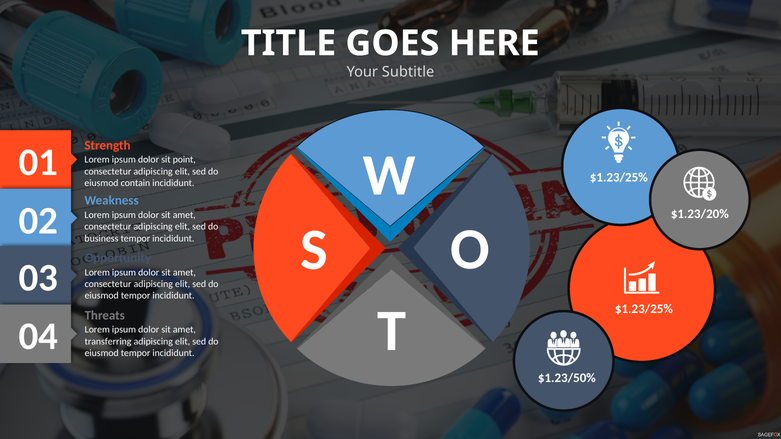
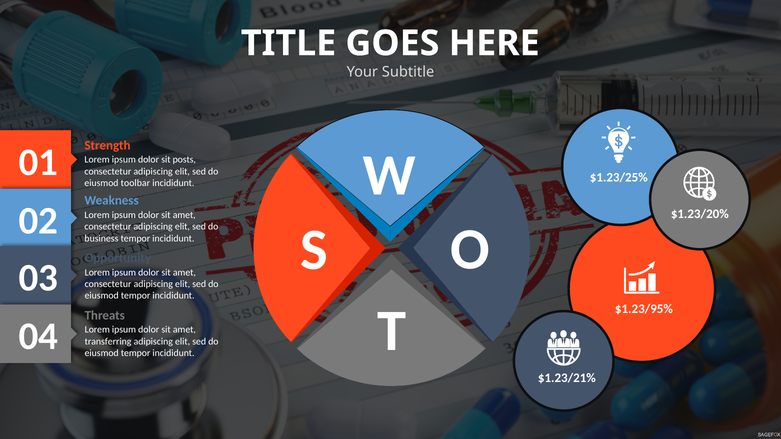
point: point -> posts
contain: contain -> toolbar
$1.23/25% at (644, 309): $1.23/25% -> $1.23/95%
$1.23/50%: $1.23/50% -> $1.23/21%
